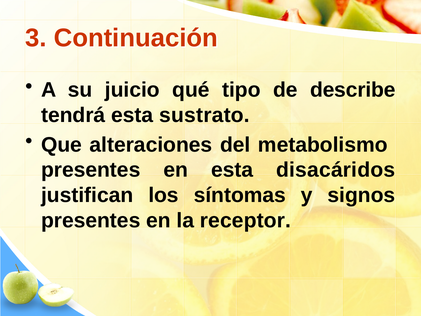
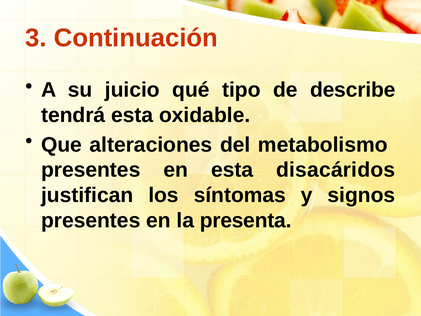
sustrato: sustrato -> oxidable
receptor: receptor -> presenta
